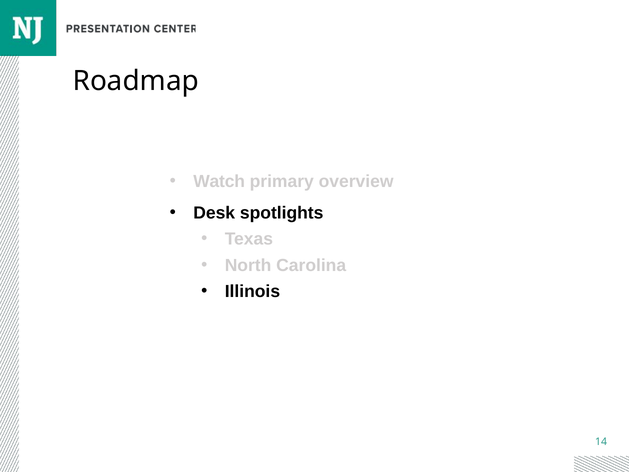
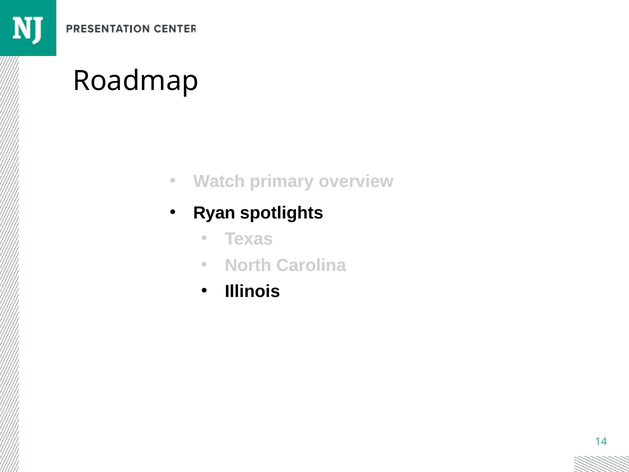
Desk: Desk -> Ryan
